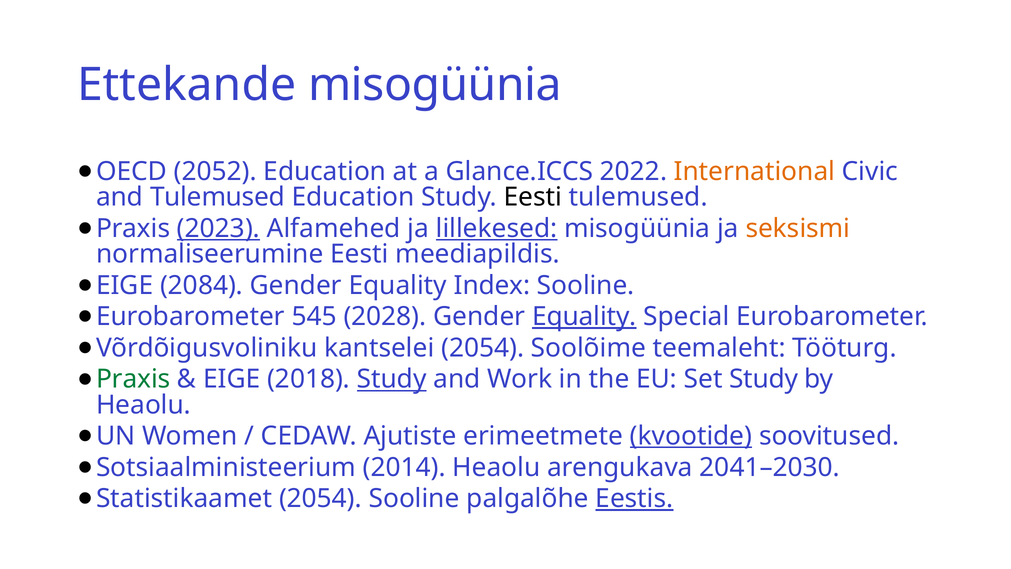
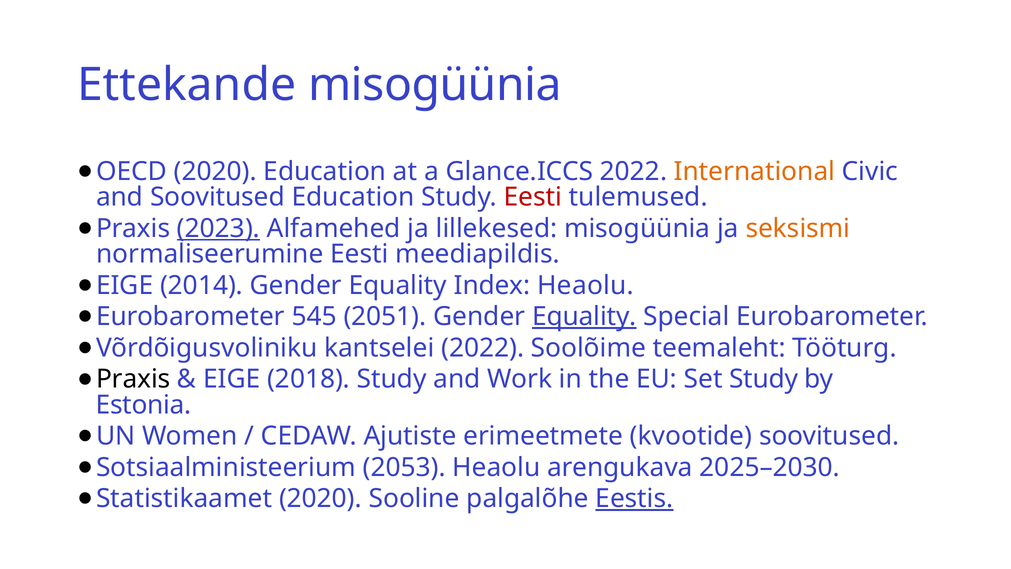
OECD 2052: 2052 -> 2020
and Tulemused: Tulemused -> Soovitused
Eesti at (533, 197) colour: black -> red
lillekesed underline: present -> none
2084: 2084 -> 2014
Index Sooline: Sooline -> Heaolu
2028: 2028 -> 2051
kantselei 2054: 2054 -> 2022
Praxis at (133, 379) colour: green -> black
Study at (392, 379) underline: present -> none
Heaolu at (143, 405): Heaolu -> Estonia
kvootide underline: present -> none
2014: 2014 -> 2053
2041–2030: 2041–2030 -> 2025–2030
Statistikaamet 2054: 2054 -> 2020
